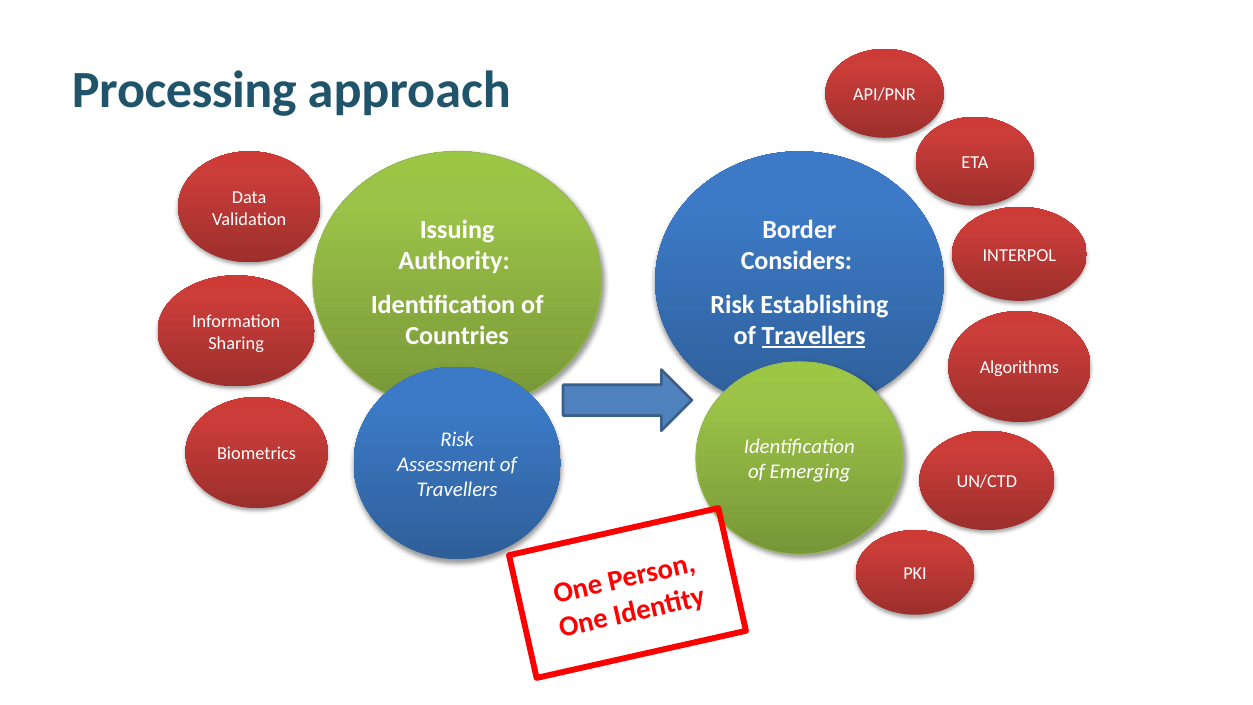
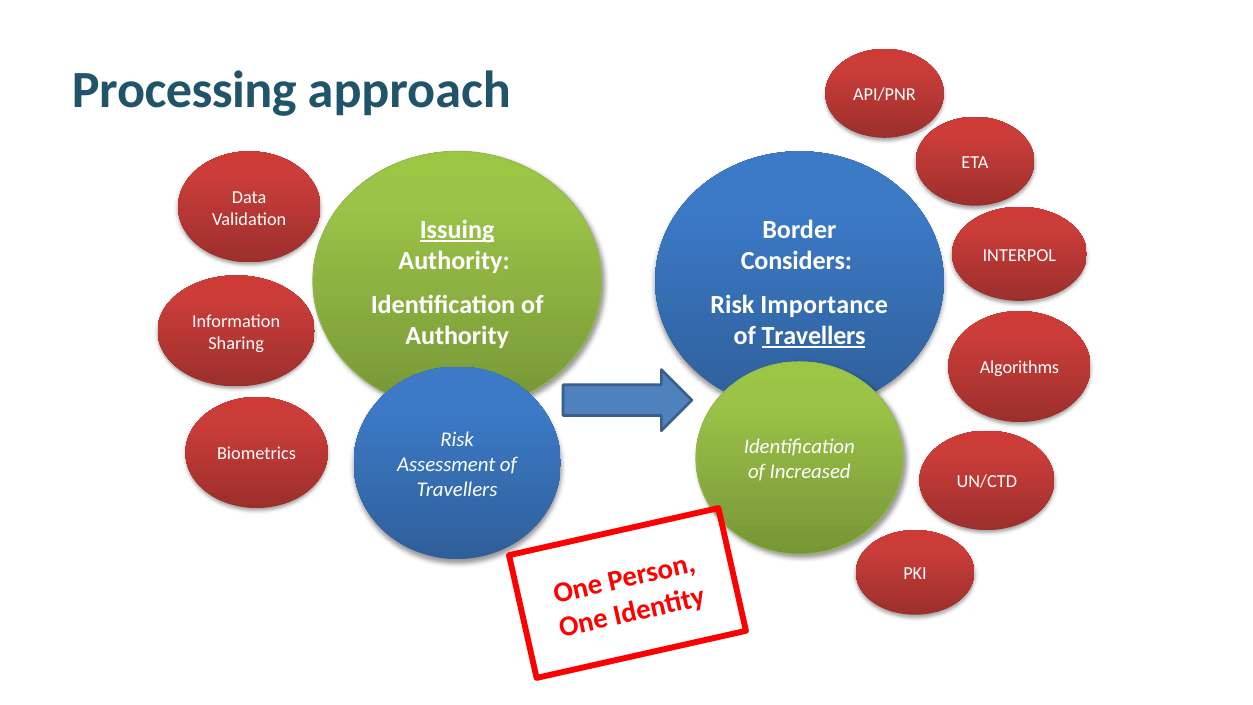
Issuing underline: none -> present
Establishing: Establishing -> Importance
Countries at (457, 336): Countries -> Authority
Emerging: Emerging -> Increased
